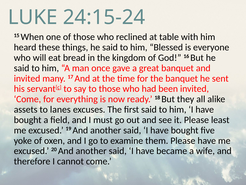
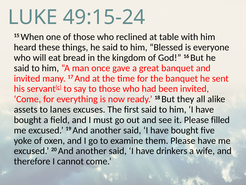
24:15-24: 24:15-24 -> 49:15-24
least: least -> filled
became: became -> drinkers
